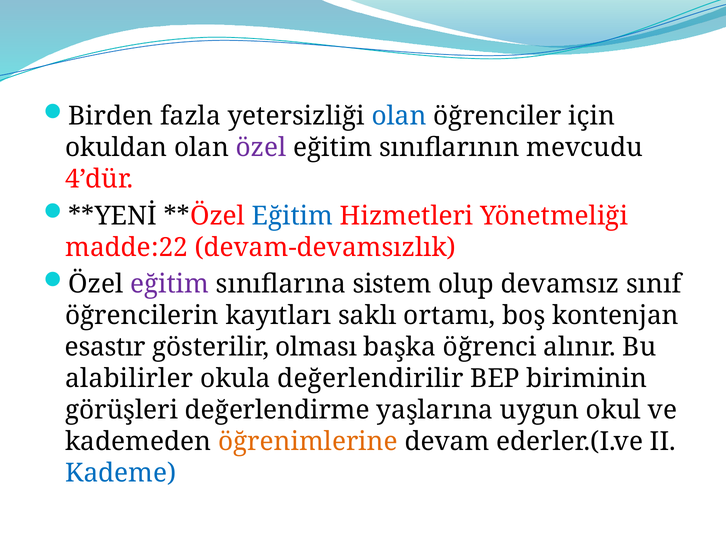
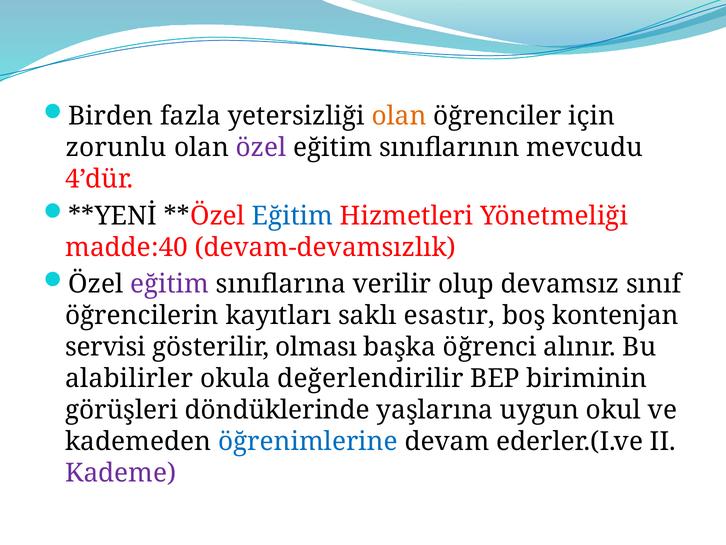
olan at (399, 116) colour: blue -> orange
okuldan: okuldan -> zorunlu
madde:22: madde:22 -> madde:40
sistem: sistem -> verilir
ortamı: ortamı -> esastır
esastır: esastır -> servisi
değerlendirme: değerlendirme -> döndüklerinde
öğrenimlerine colour: orange -> blue
Kademe colour: blue -> purple
